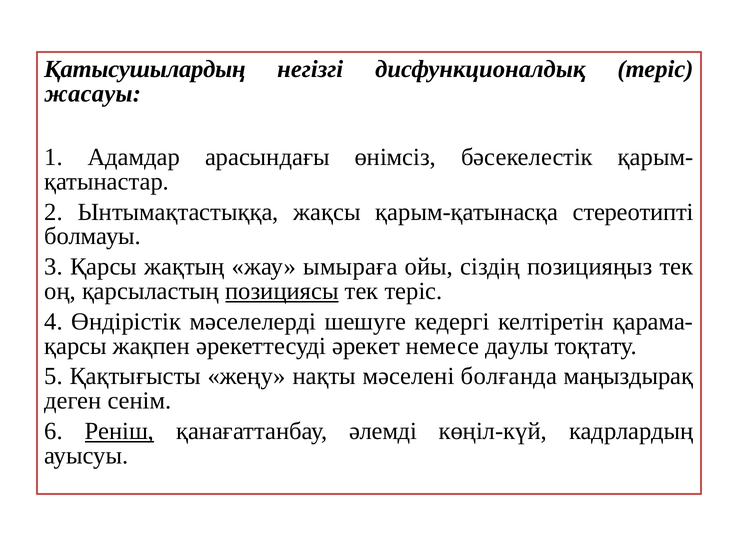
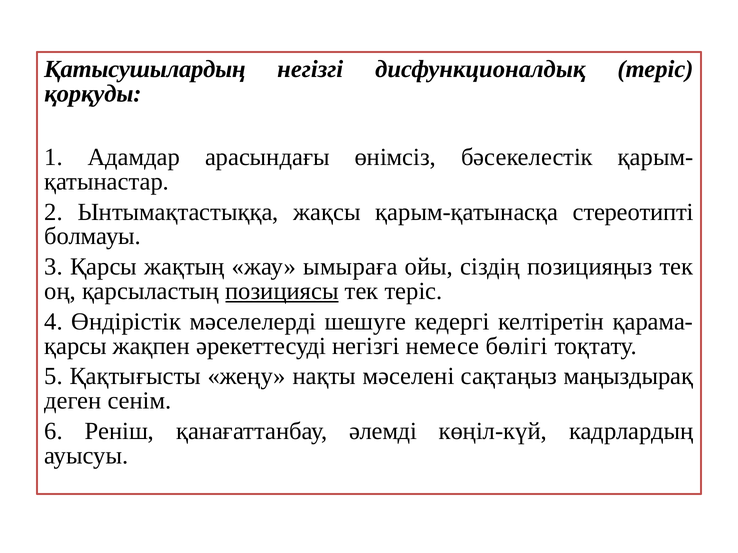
жасауы: жасауы -> қорқуды
әрекеттесуді әрекет: әрекет -> негізгі
даулы: даулы -> бөлігі
болғанда: болғанда -> сақтаңыз
Реніш underline: present -> none
